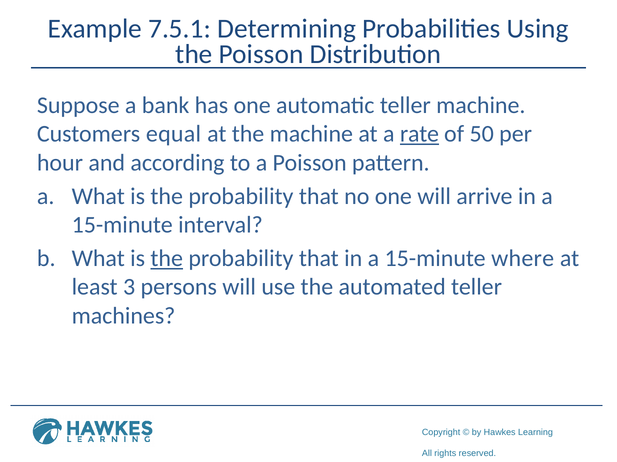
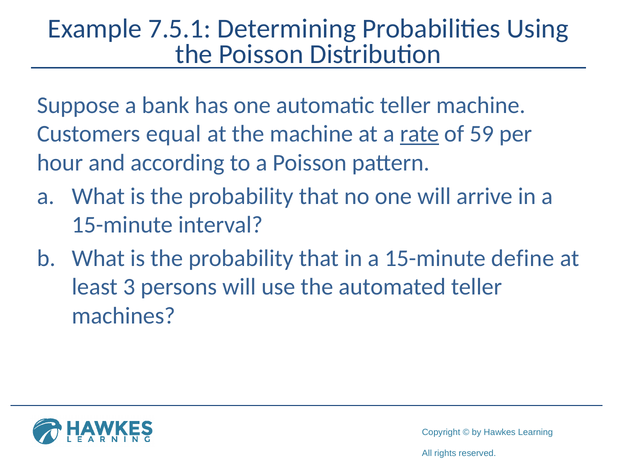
50: 50 -> 59
the at (167, 259) underline: present -> none
where: where -> define
